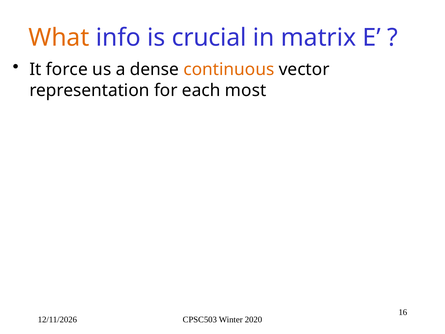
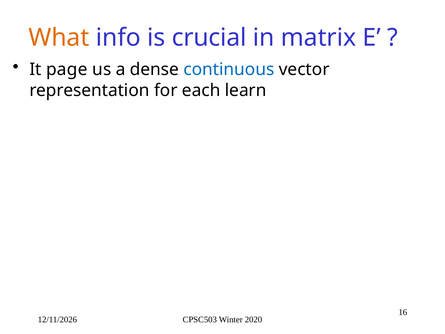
force: force -> page
continuous colour: orange -> blue
most: most -> learn
